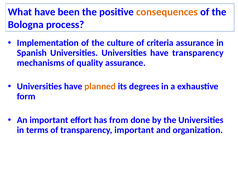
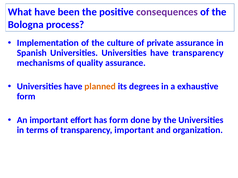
consequences colour: orange -> purple
criteria: criteria -> private
has from: from -> form
